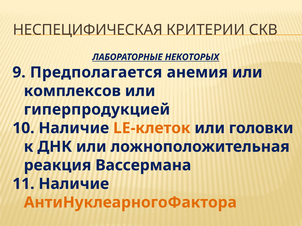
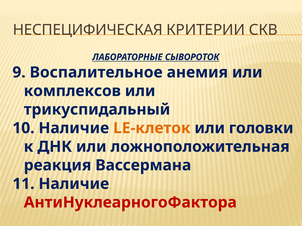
НЕКОТОРЫХ: НЕКОТОРЫХ -> СЫВОРОТОК
Предполагается: Предполагается -> Воспалительное
гиперпродукцией: гиперпродукцией -> трикуспидальный
АнтиНуклеарногоФактора colour: orange -> red
